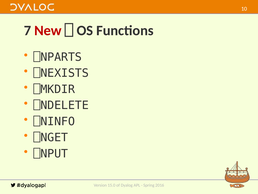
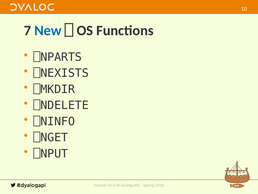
New colour: red -> blue
